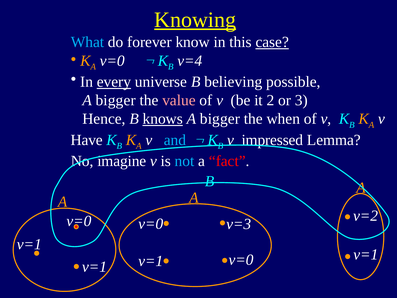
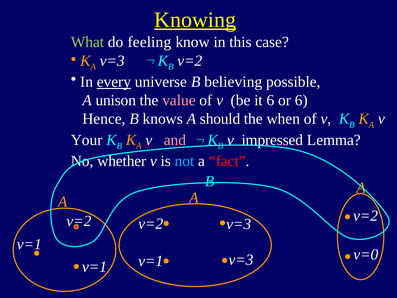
What colour: light blue -> light green
forever: forever -> feeling
case underline: present -> none
A v=0: v=0 -> v=3
B v=4: v=4 -> v=2
bigger at (116, 100): bigger -> unison
it 2: 2 -> 6
or 3: 3 -> 6
knows underline: present -> none
bigger at (220, 119): bigger -> should
Have: Have -> Your
and colour: light blue -> pink
imagine: imagine -> whether
v=0 at (79, 221): v=0 -> v=2
v=0 at (151, 224): v=0 -> v=2
v=1 at (366, 254): v=1 -> v=0
v=0 at (241, 260): v=0 -> v=3
